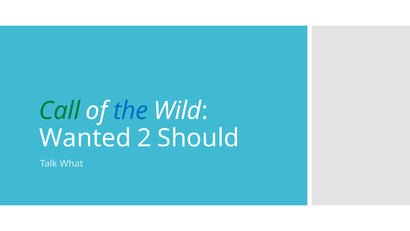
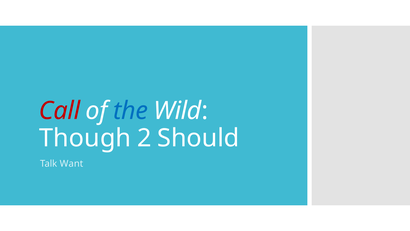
Call colour: green -> red
Wanted: Wanted -> Though
What: What -> Want
